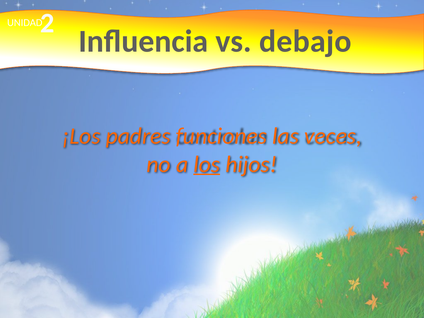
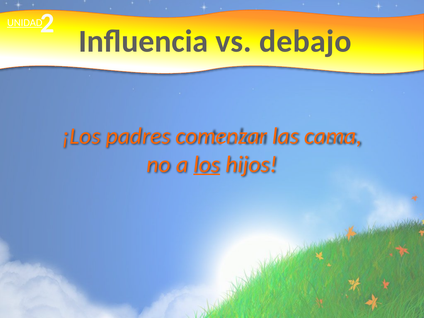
UNIDAD underline: none -> present
funciones: funciones -> comenzar
veces: veces -> cama
